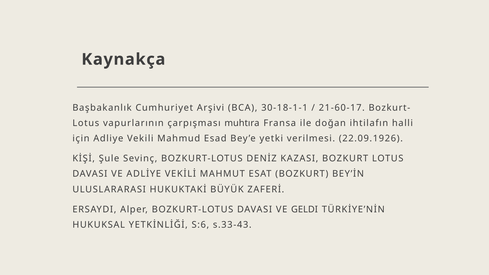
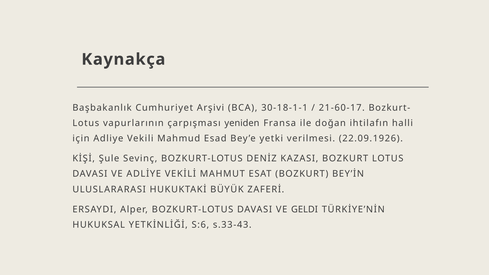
muhtıra: muhtıra -> yeniden
